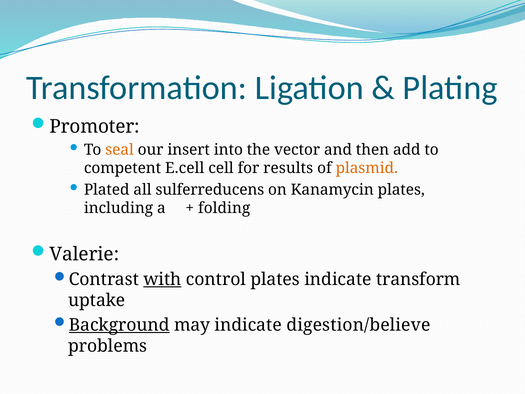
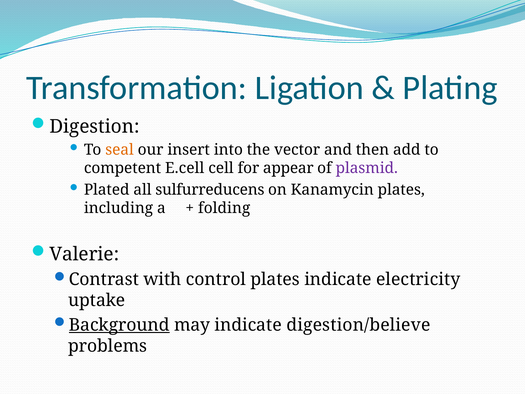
Promoter: Promoter -> Digestion
results: results -> appear
plasmid colour: orange -> purple
sulferreducens: sulferreducens -> sulfurreducens
with underline: present -> none
transform: transform -> electricity
